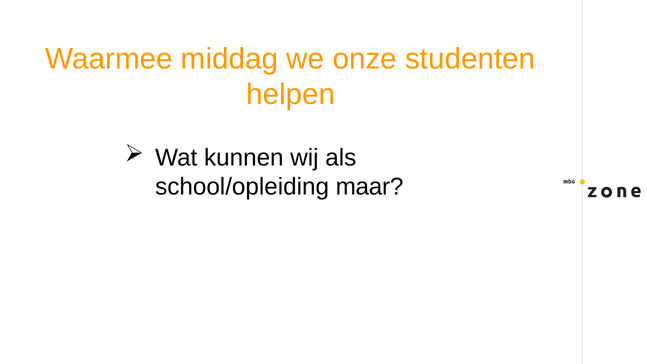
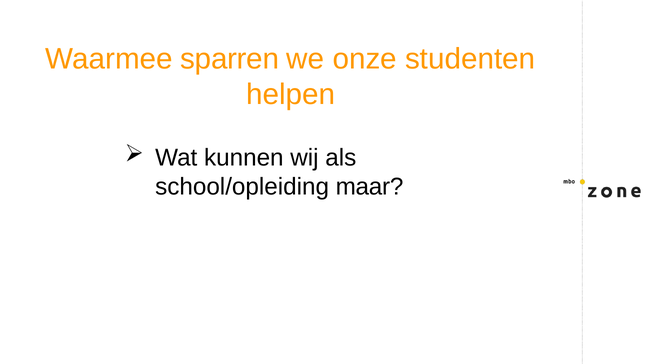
middag: middag -> sparren
